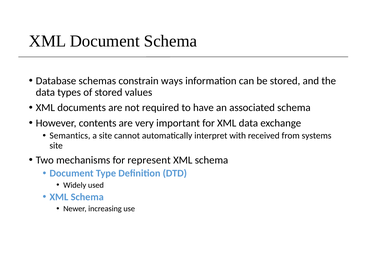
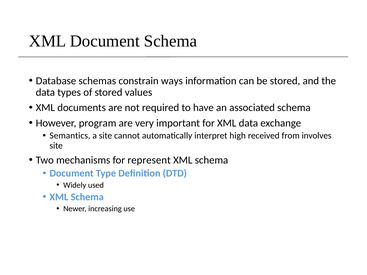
contents: contents -> program
with: with -> high
systems: systems -> involves
